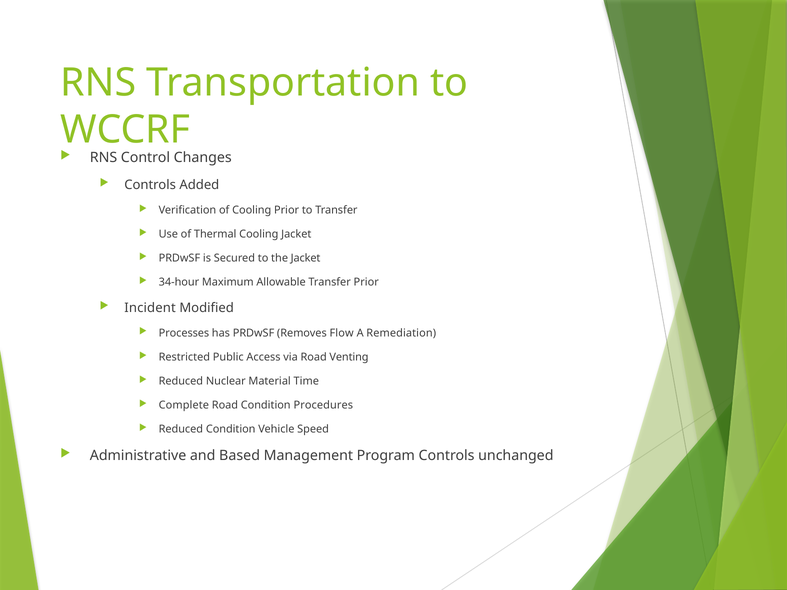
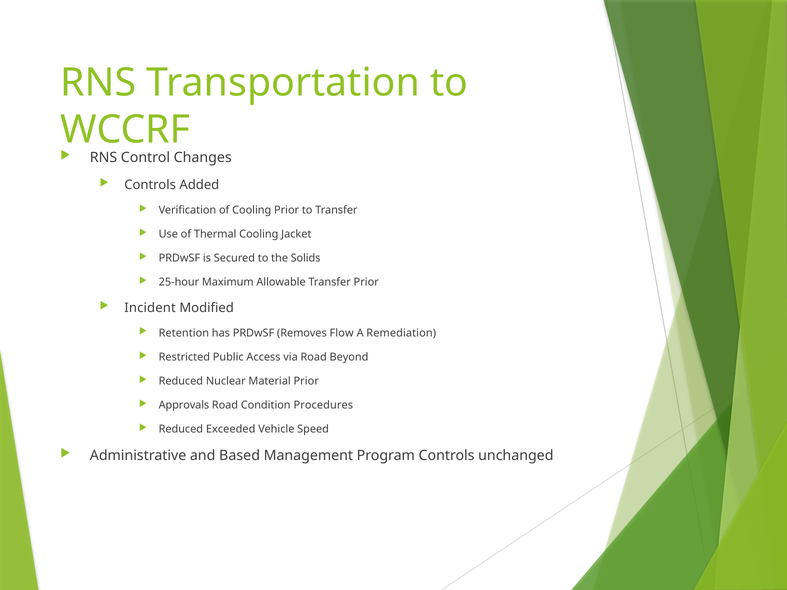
the Jacket: Jacket -> Solids
34-hour: 34-hour -> 25-hour
Processes: Processes -> Retention
Venting: Venting -> Beyond
Material Time: Time -> Prior
Complete: Complete -> Approvals
Reduced Condition: Condition -> Exceeded
